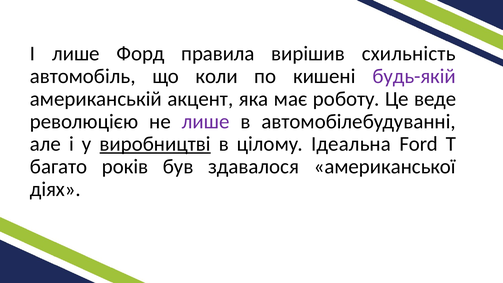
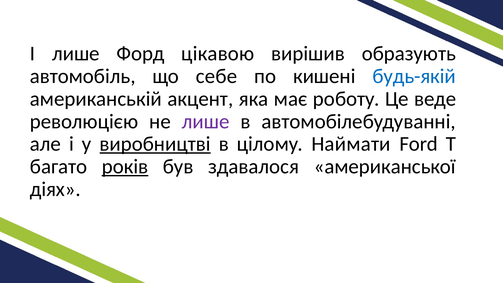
правила: правила -> цікавою
схильність: схильність -> образують
коли: коли -> себе
будь-якій colour: purple -> blue
Ідеальна: Ідеальна -> Наймати
років underline: none -> present
